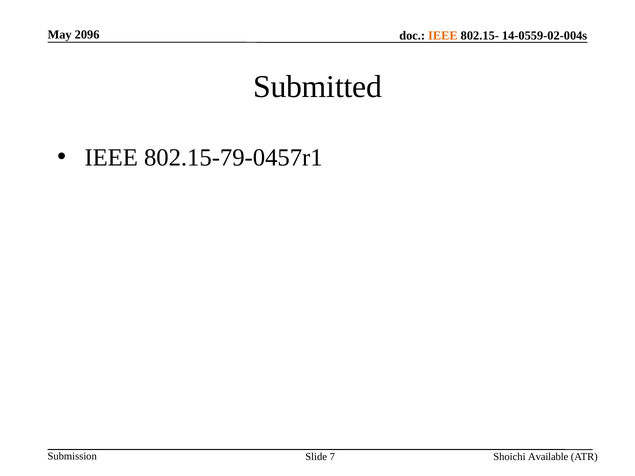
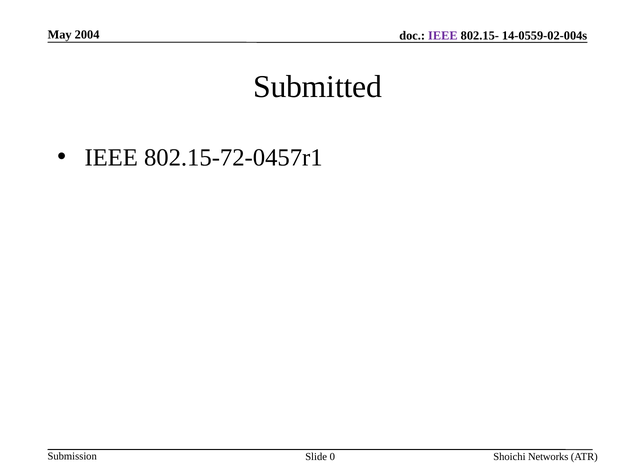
2096: 2096 -> 2004
IEEE at (443, 36) colour: orange -> purple
802.15-79-0457r1: 802.15-79-0457r1 -> 802.15-72-0457r1
Available: Available -> Networks
7: 7 -> 0
